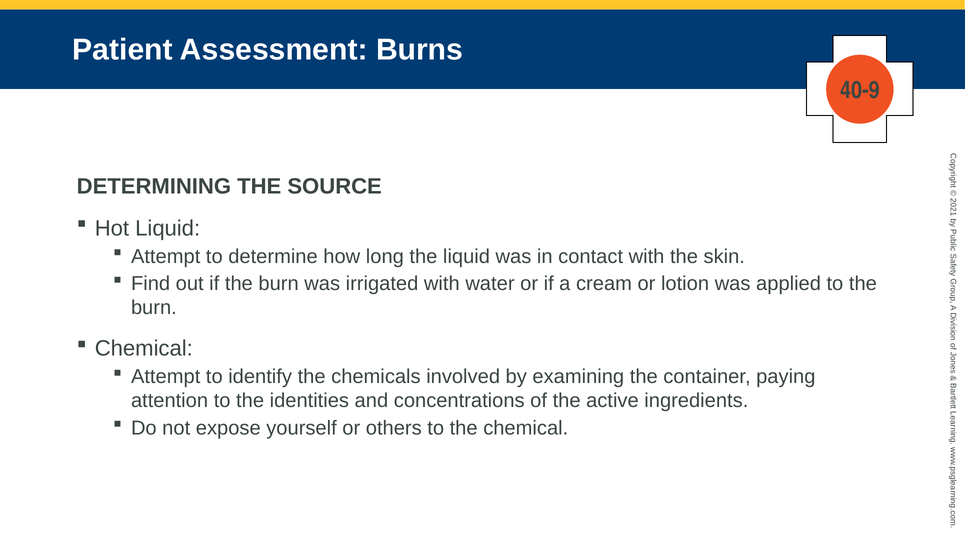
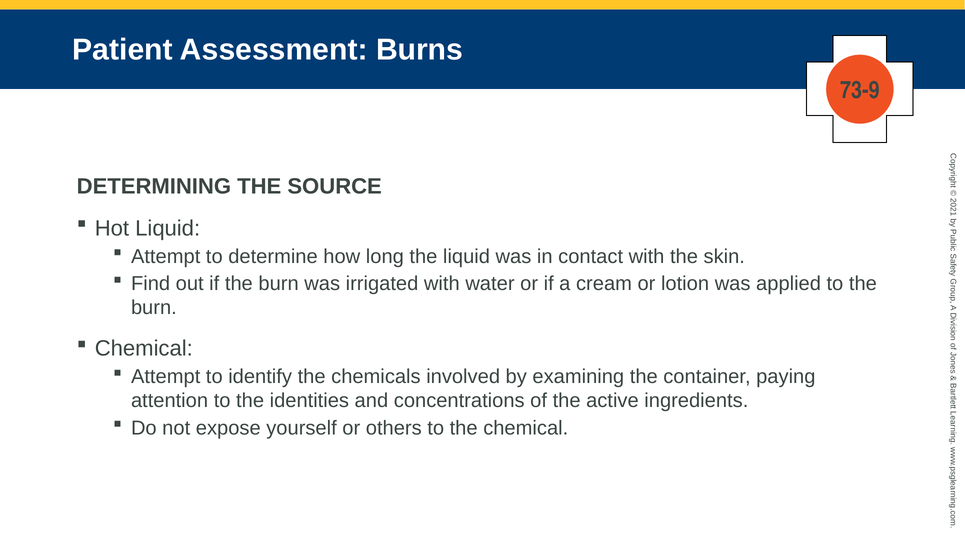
40-9: 40-9 -> 73-9
